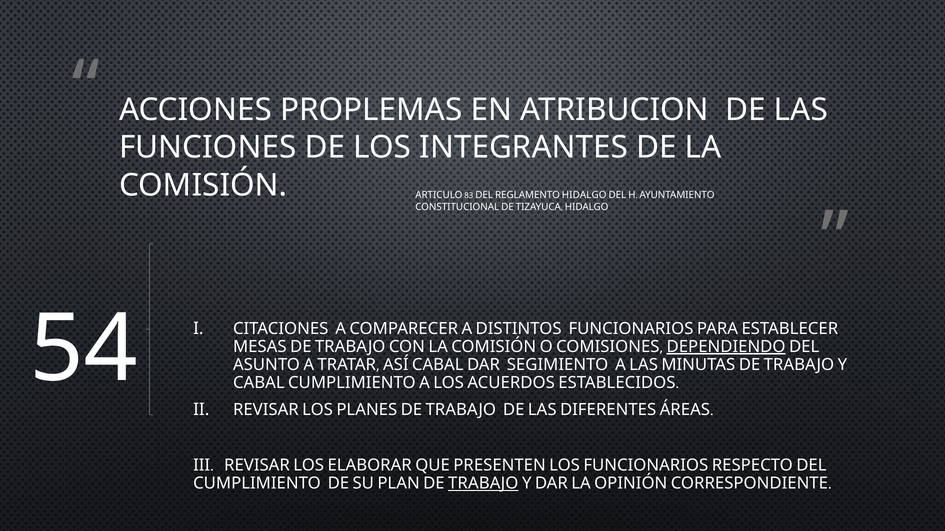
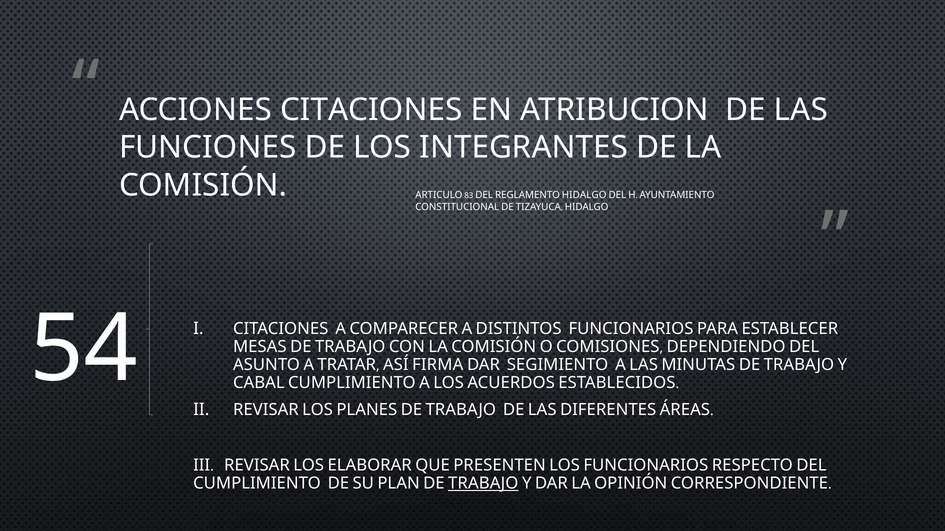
ACCIONES PROPLEMAS: PROPLEMAS -> CITACIONES
DEPENDIENDO underline: present -> none
ASÍ CABAL: CABAL -> FIRMA
